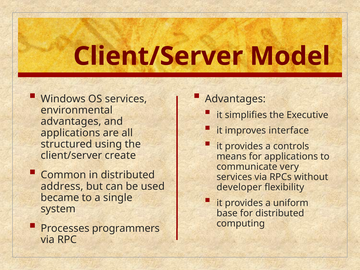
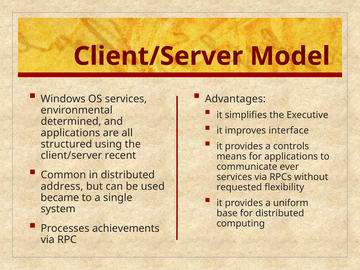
advantages at (71, 122): advantages -> determined
create: create -> recent
very: very -> ever
developer: developer -> requested
programmers: programmers -> achievements
